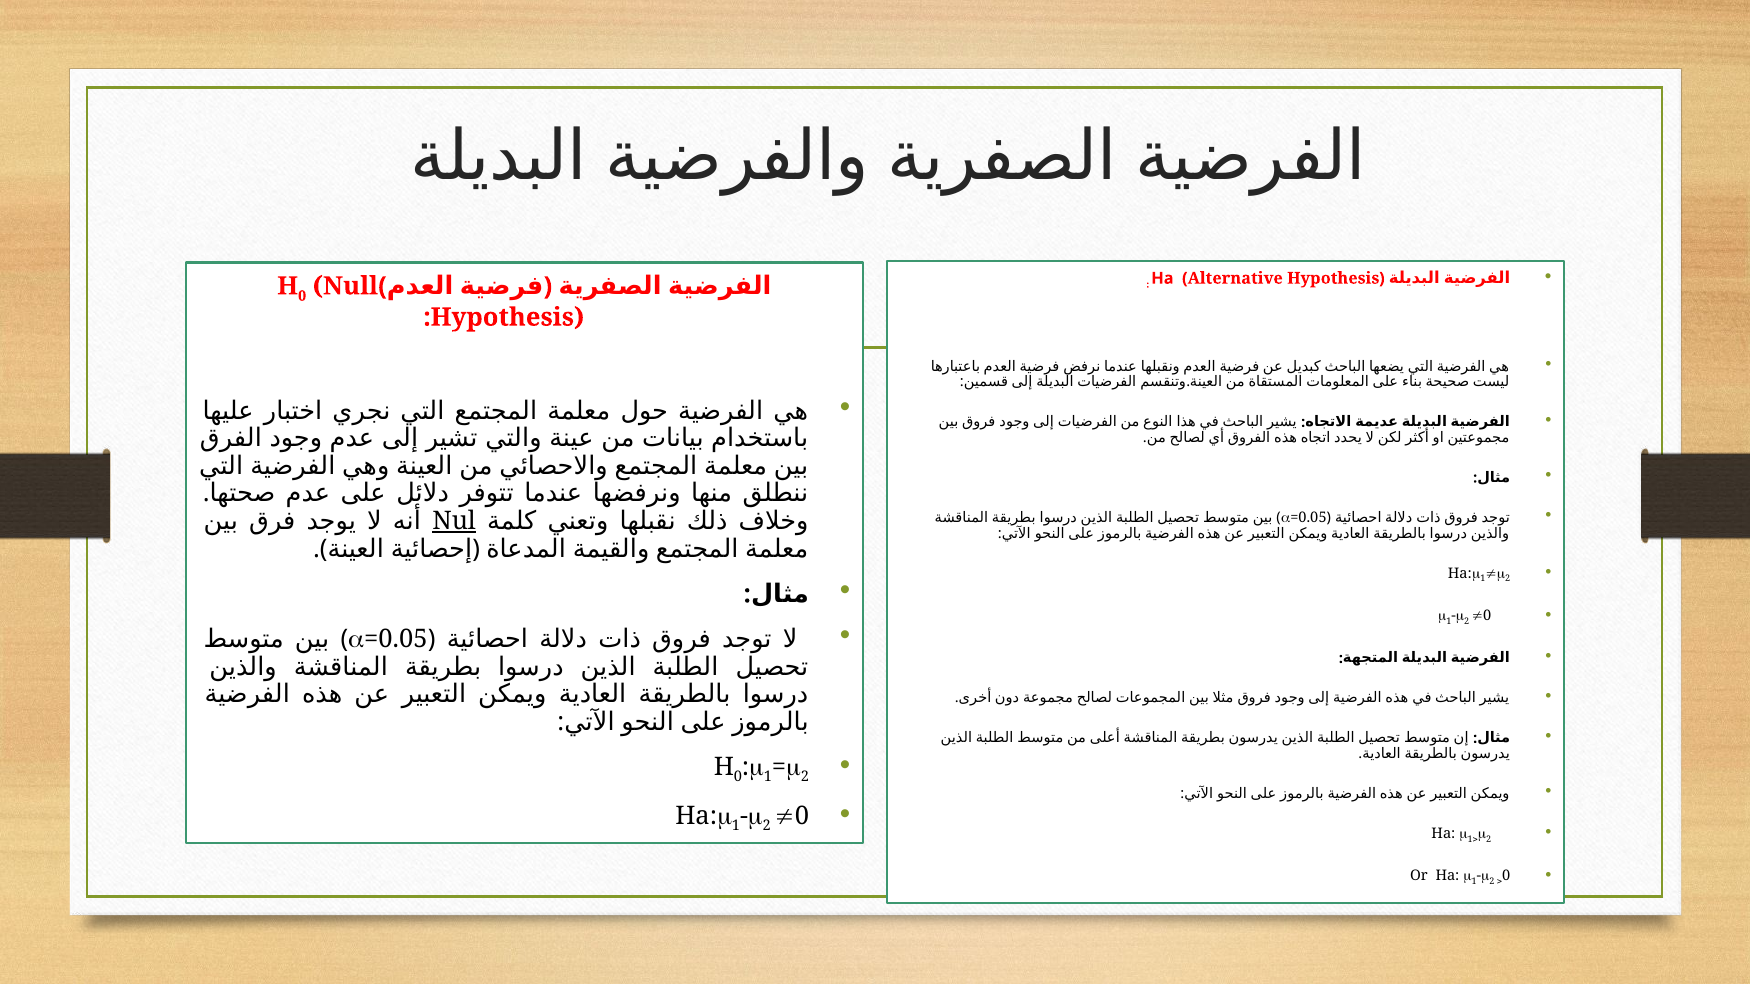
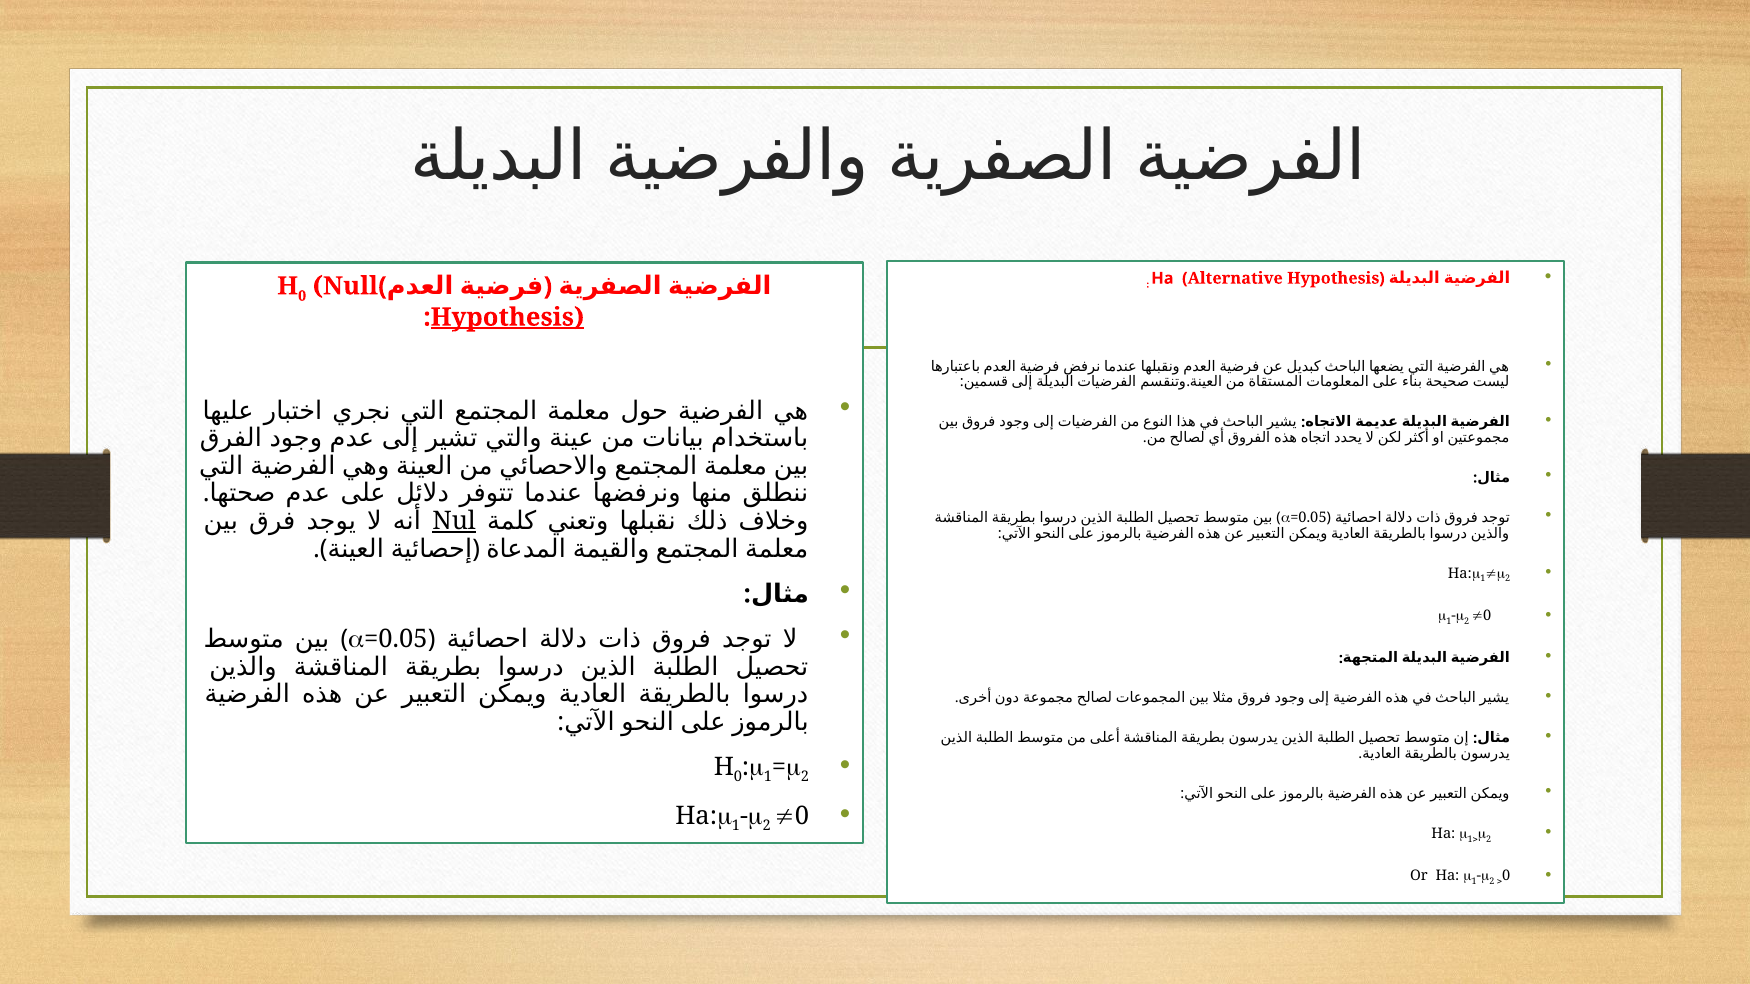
Hypothesis at (507, 317) underline: none -> present
